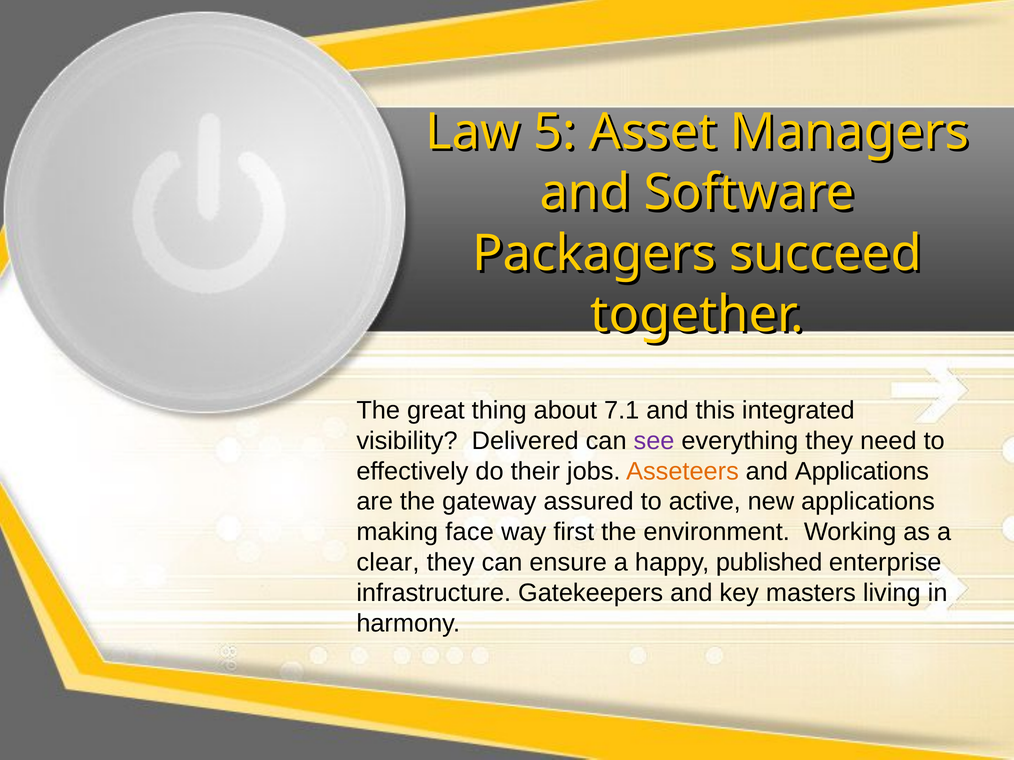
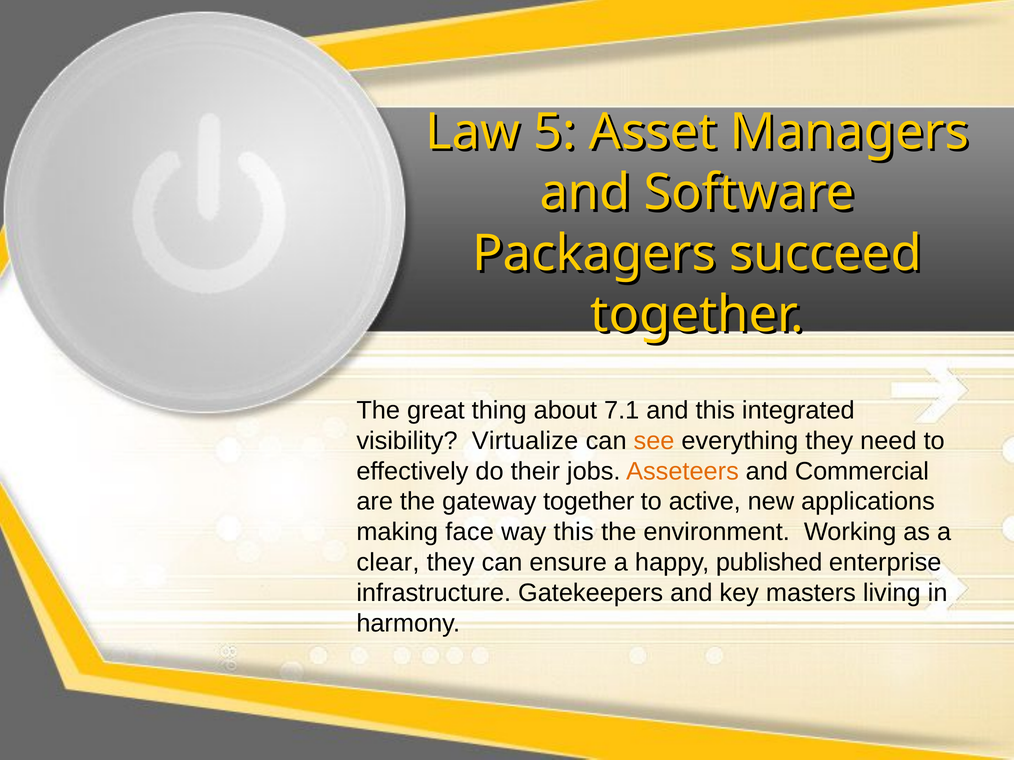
Delivered: Delivered -> Virtualize
see colour: purple -> orange
and Applications: Applications -> Commercial
gateway assured: assured -> together
way first: first -> this
